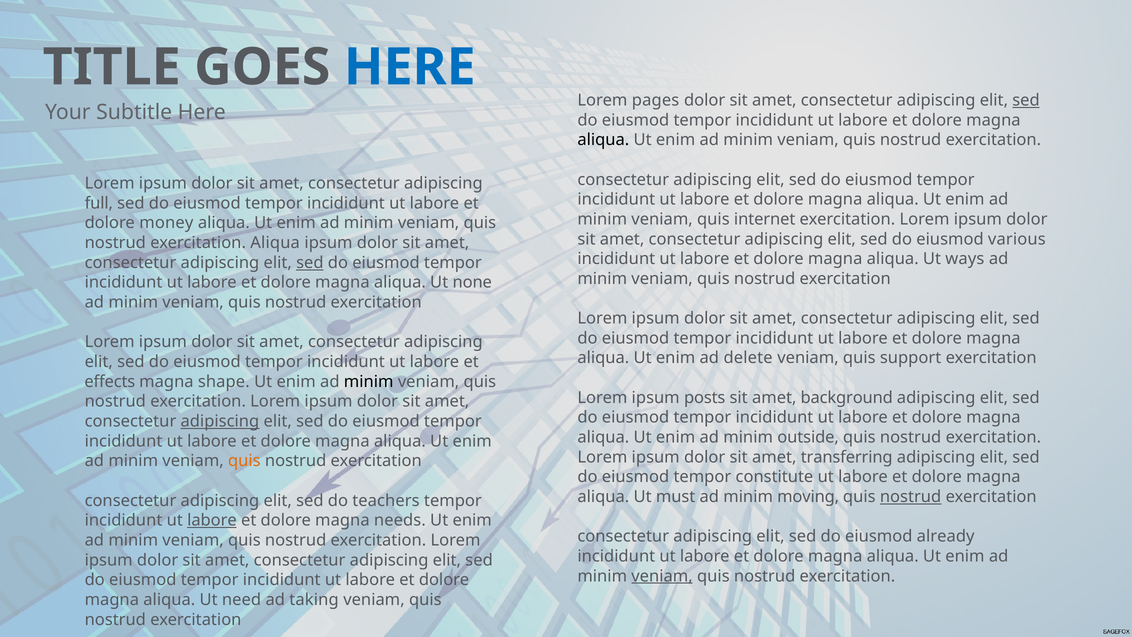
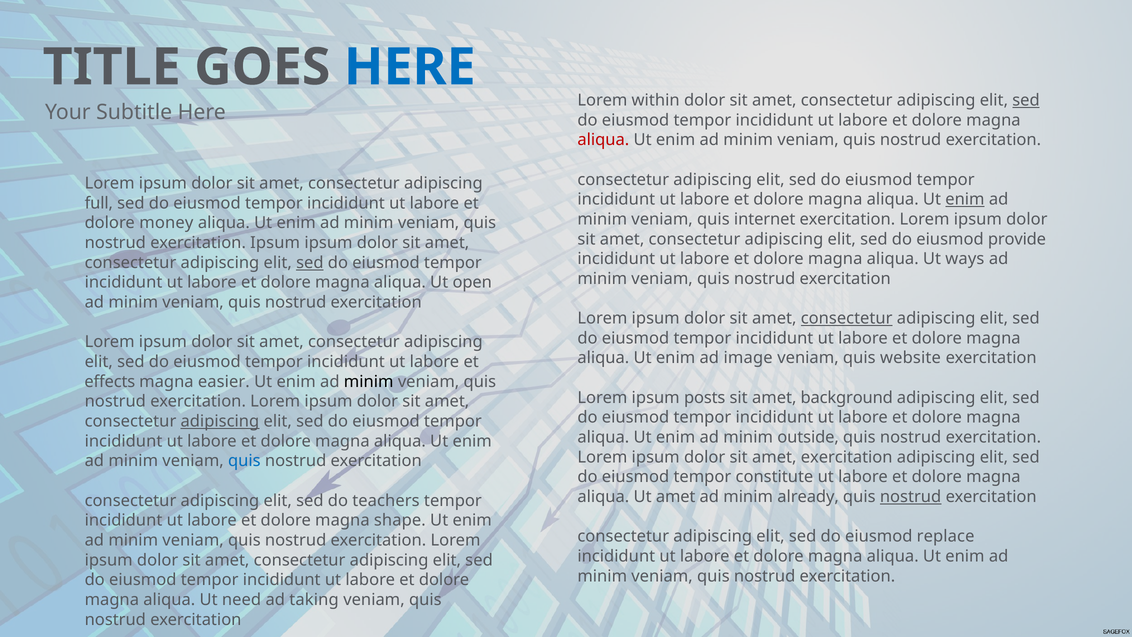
pages: pages -> within
aliqua at (603, 140) colour: black -> red
enim at (965, 199) underline: none -> present
various: various -> provide
exercitation Aliqua: Aliqua -> Ipsum
none: none -> open
consectetur at (847, 318) underline: none -> present
delete: delete -> image
support: support -> website
shape: shape -> easier
amet transferring: transferring -> exercitation
quis at (244, 461) colour: orange -> blue
Ut must: must -> amet
moving: moving -> already
labore at (212, 520) underline: present -> none
needs: needs -> shape
already: already -> replace
veniam at (662, 576) underline: present -> none
